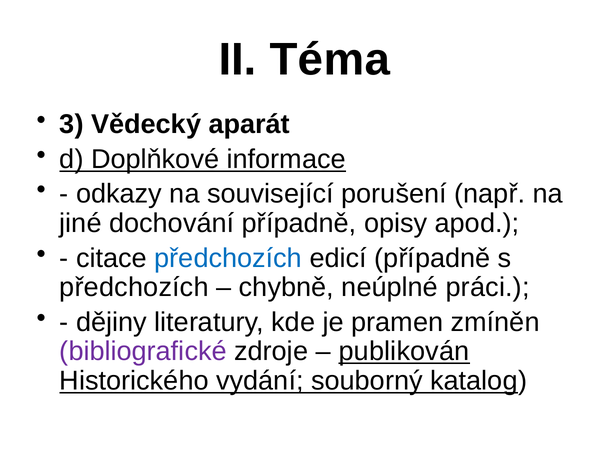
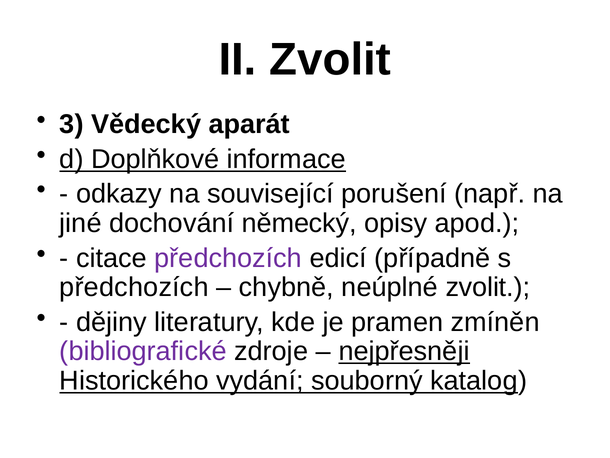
II Téma: Téma -> Zvolit
dochování případně: případně -> německý
předchozích at (228, 258) colour: blue -> purple
neúplné práci: práci -> zvolit
publikován: publikován -> nejpřesněji
